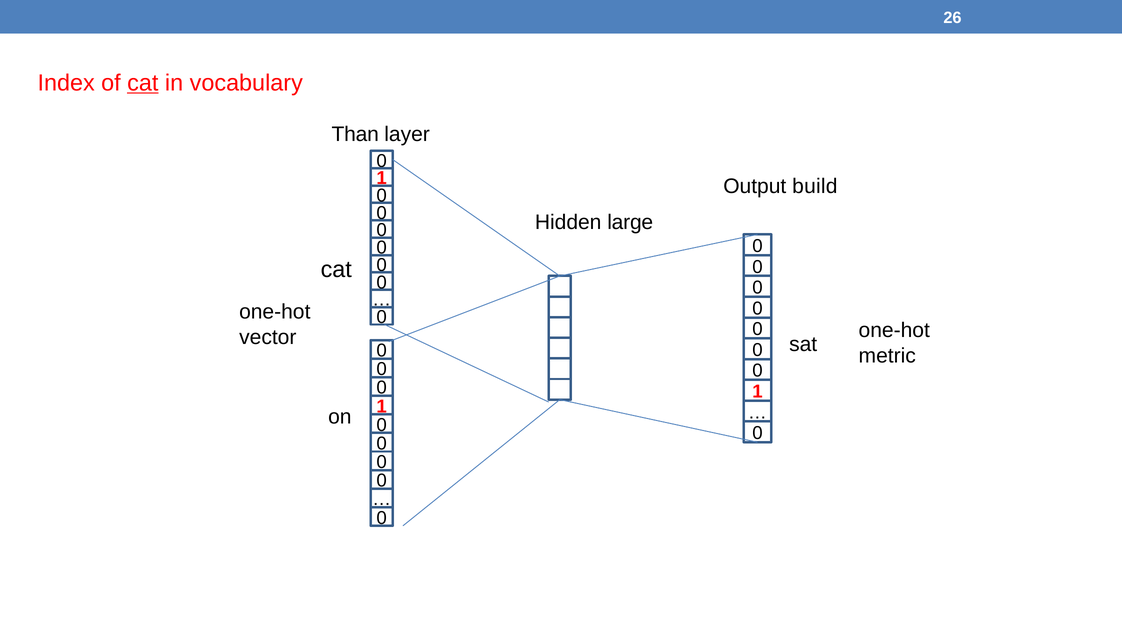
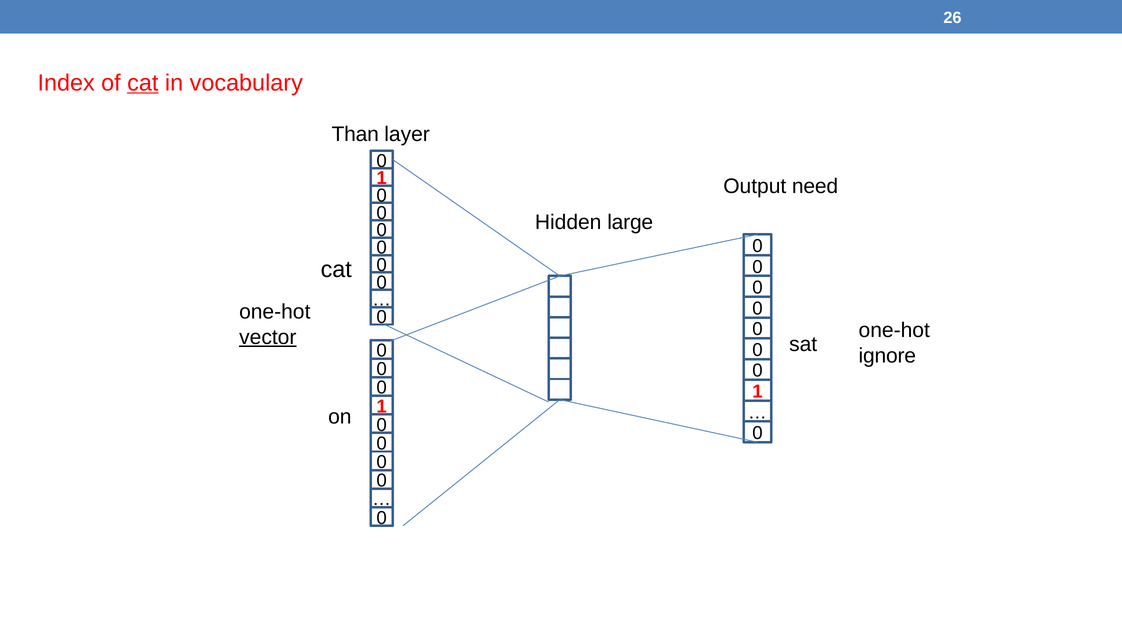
build: build -> need
vector underline: none -> present
metric: metric -> ignore
